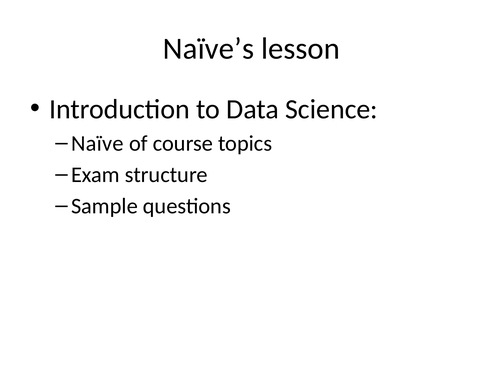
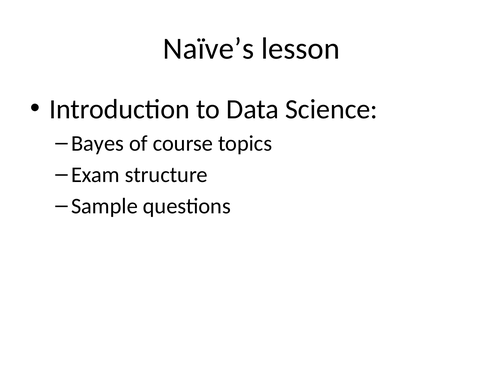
Naïve: Naïve -> Bayes
